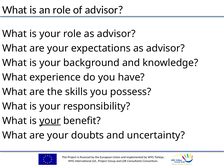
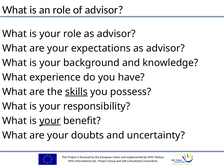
skills underline: none -> present
